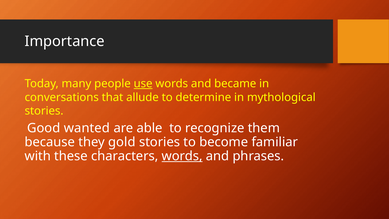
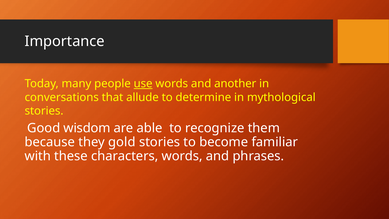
became: became -> another
wanted: wanted -> wisdom
words at (182, 156) underline: present -> none
